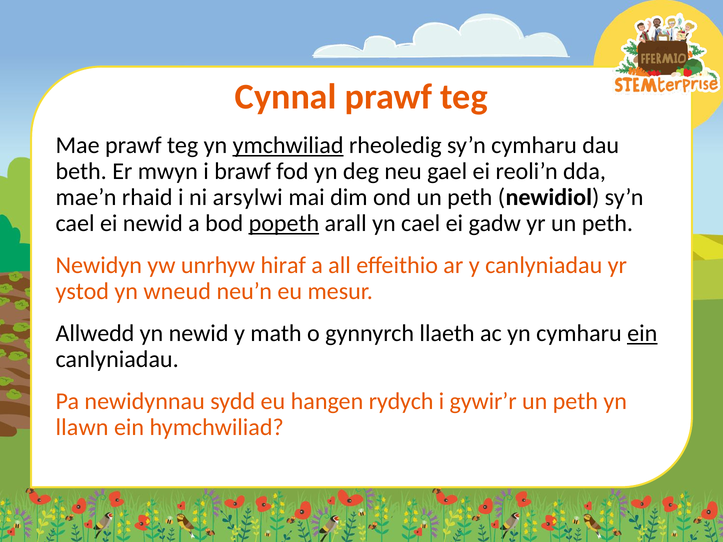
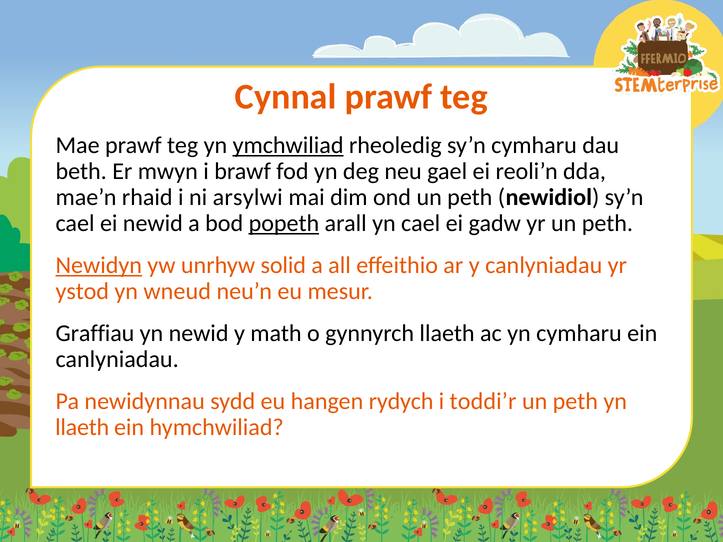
Newidyn underline: none -> present
hiraf: hiraf -> solid
Allwedd: Allwedd -> Graffiau
ein at (642, 333) underline: present -> none
gywir’r: gywir’r -> toddi’r
llawn at (82, 428): llawn -> llaeth
